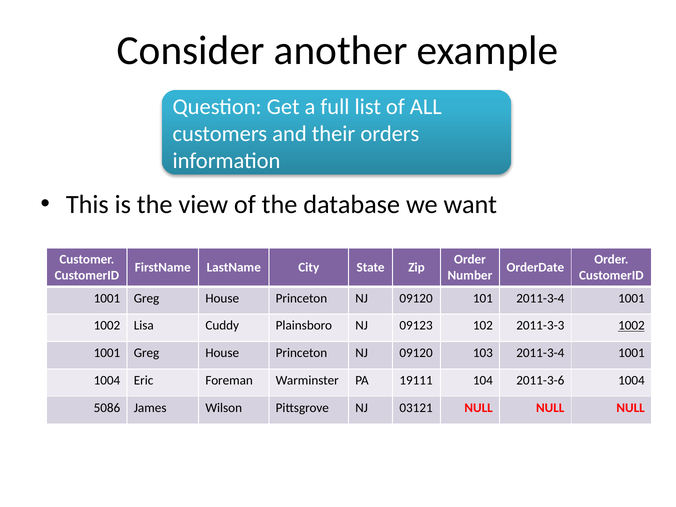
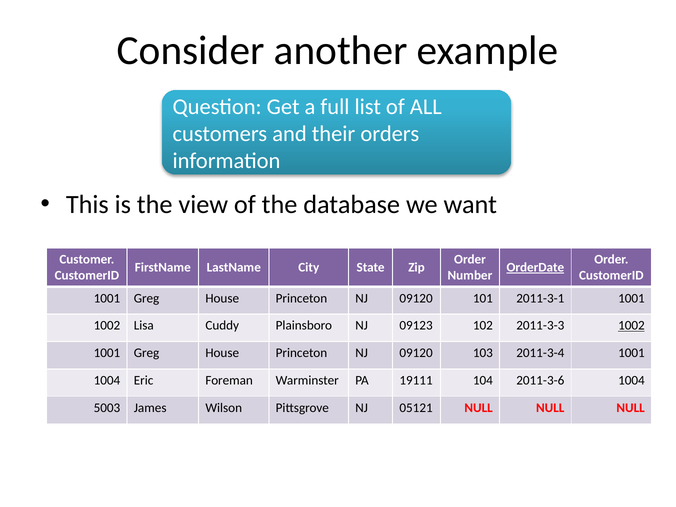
OrderDate underline: none -> present
101 2011-3-4: 2011-3-4 -> 2011-3-1
5086: 5086 -> 5003
03121: 03121 -> 05121
